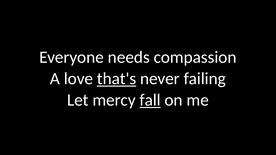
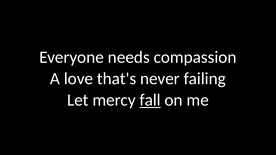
that's underline: present -> none
